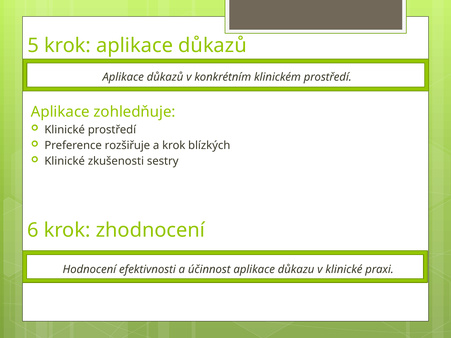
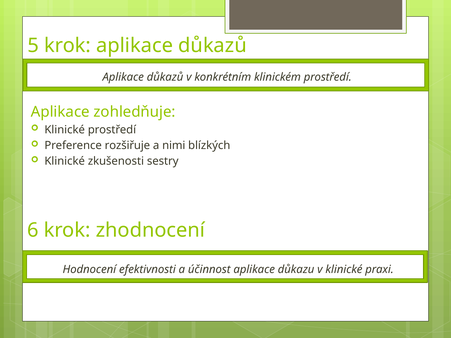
a krok: krok -> nimi
